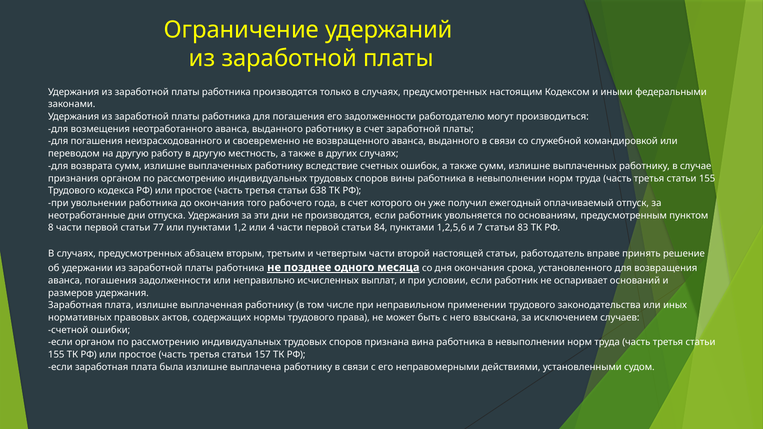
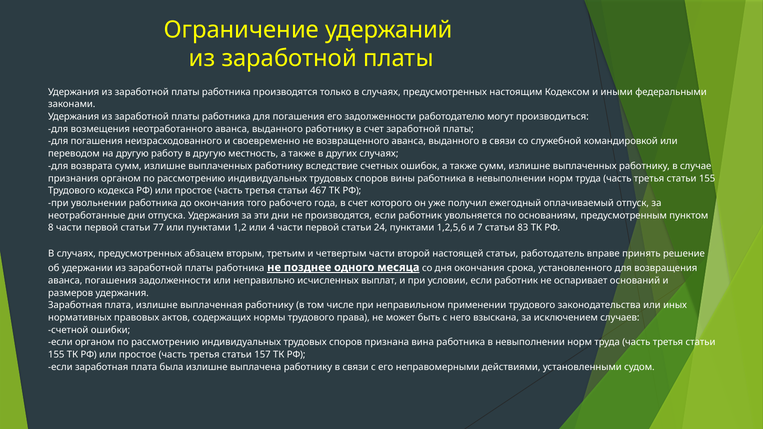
638: 638 -> 467
84: 84 -> 24
